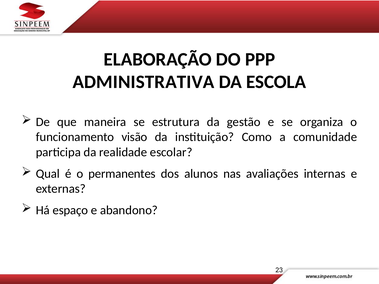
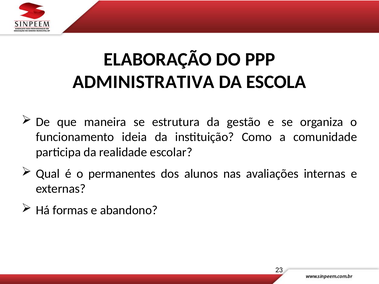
visão: visão -> ideia
espaço: espaço -> formas
